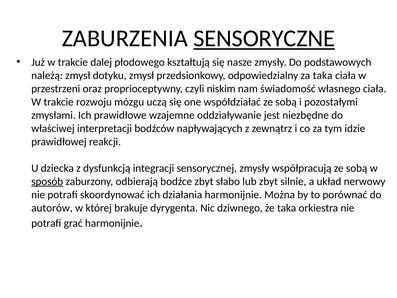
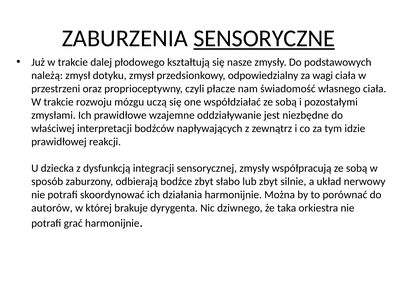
za taka: taka -> wagi
niskim: niskim -> płacze
sposób underline: present -> none
